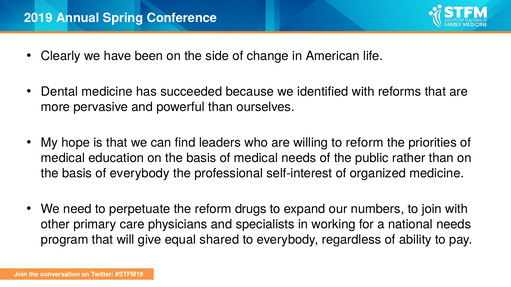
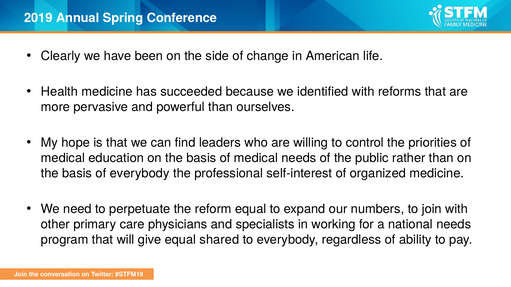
Dental: Dental -> Health
to reform: reform -> control
reform drugs: drugs -> equal
